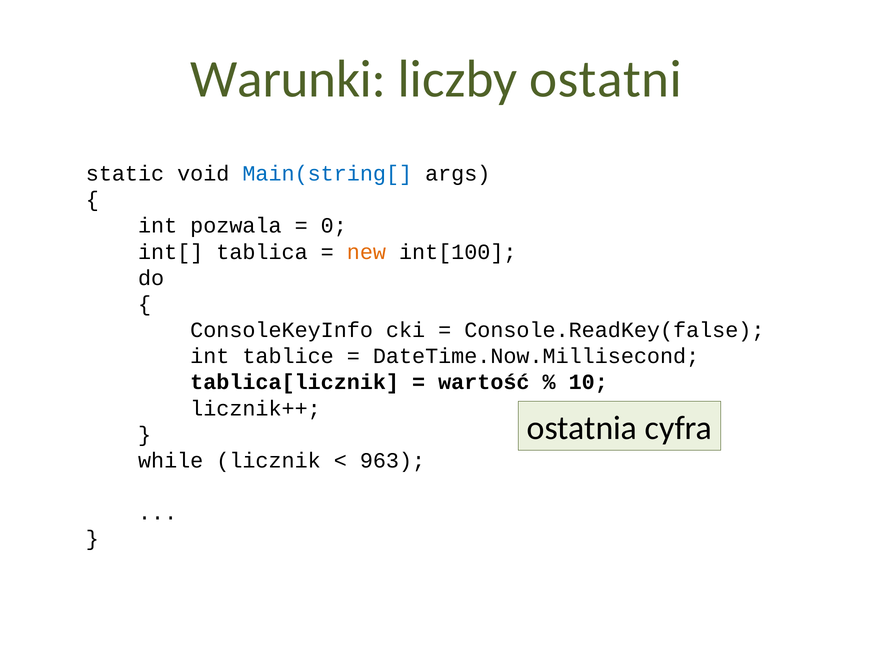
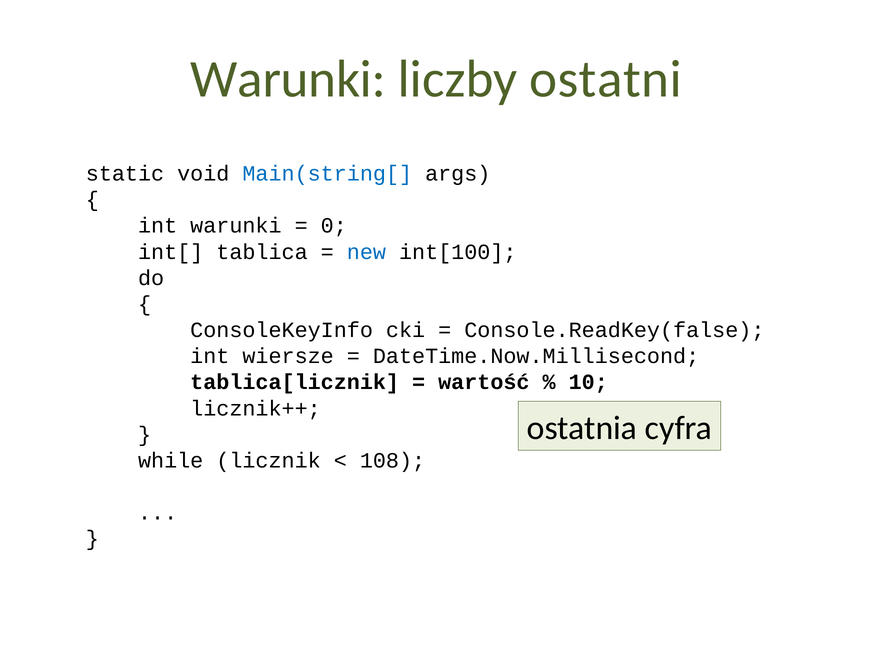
int pozwala: pozwala -> warunki
new colour: orange -> blue
tablice: tablice -> wiersze
963: 963 -> 108
